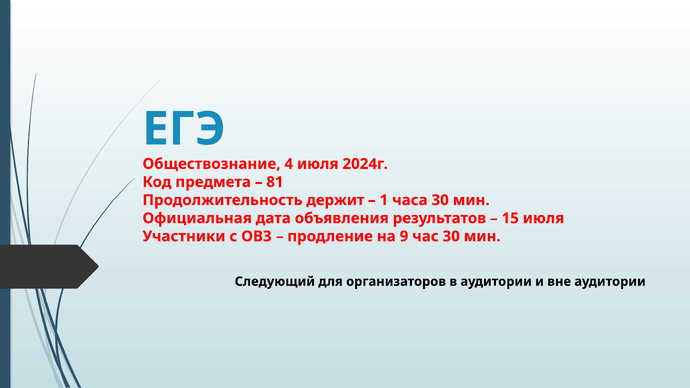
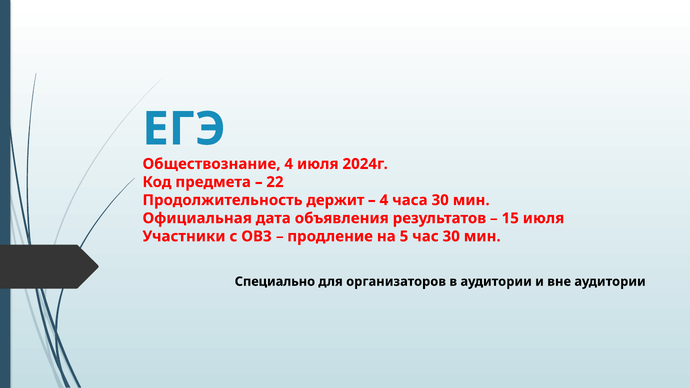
81: 81 -> 22
1 at (384, 200): 1 -> 4
9: 9 -> 5
Следующий: Следующий -> Специально
